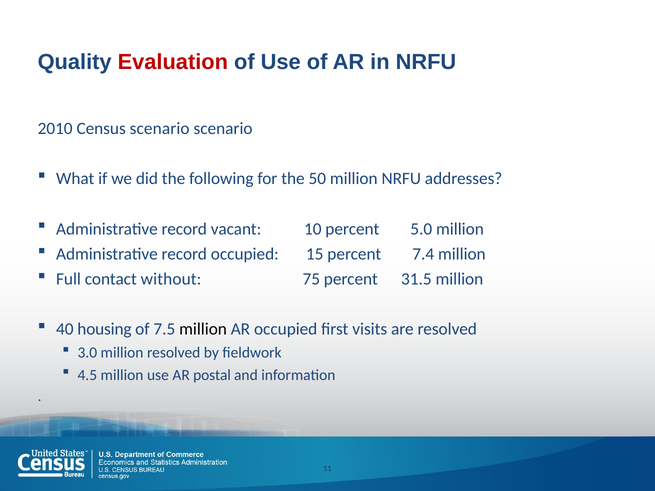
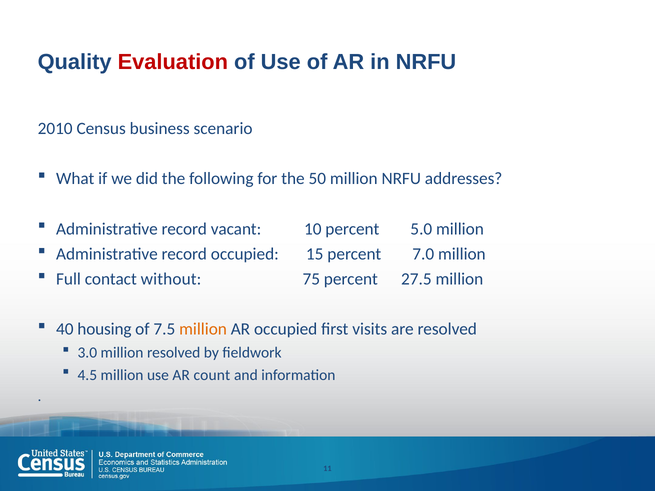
Census scenario: scenario -> business
7.4: 7.4 -> 7.0
31.5: 31.5 -> 27.5
million at (203, 329) colour: black -> orange
postal: postal -> count
